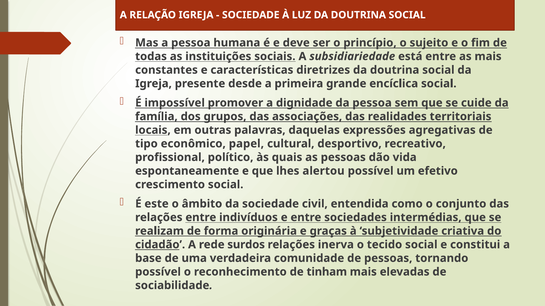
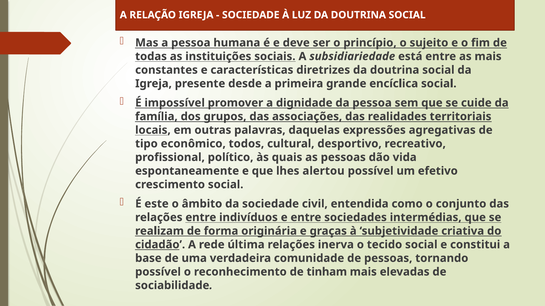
papel: papel -> todos
surdos: surdos -> última
